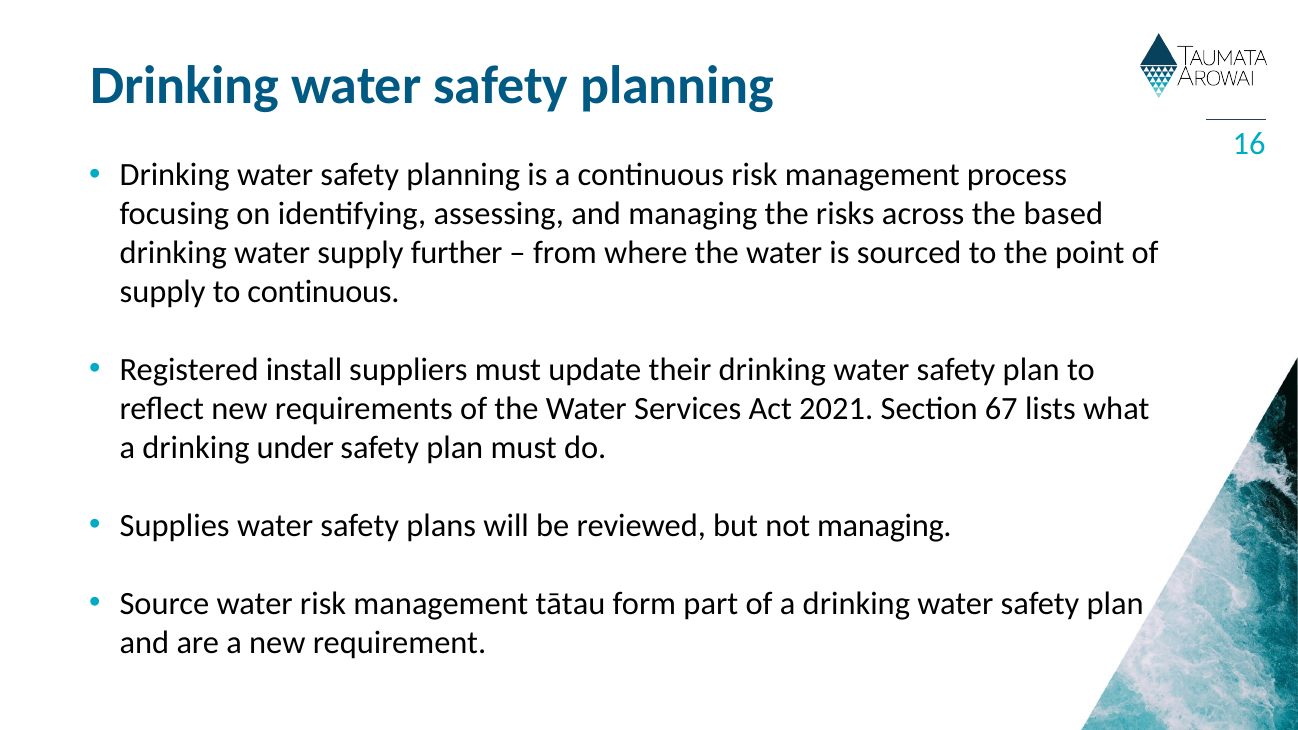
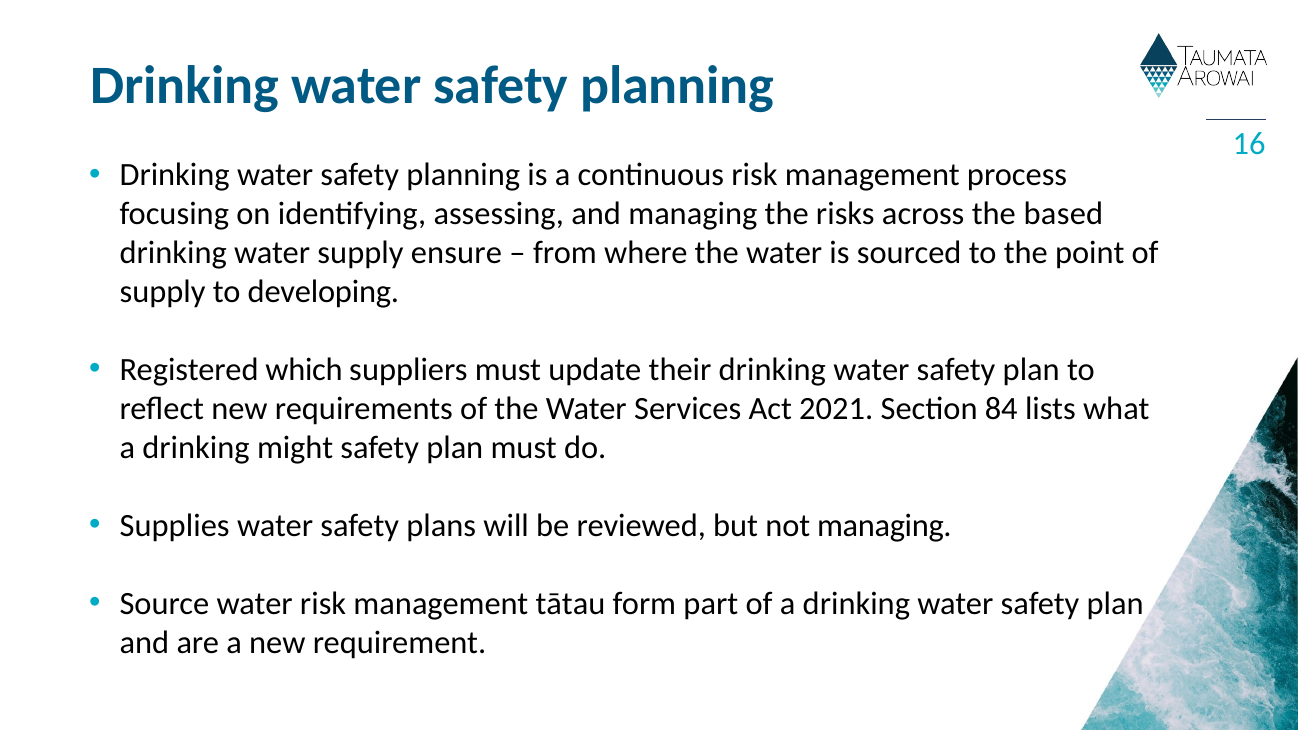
further: further -> ensure
to continuous: continuous -> developing
install: install -> which
67: 67 -> 84
under: under -> might
